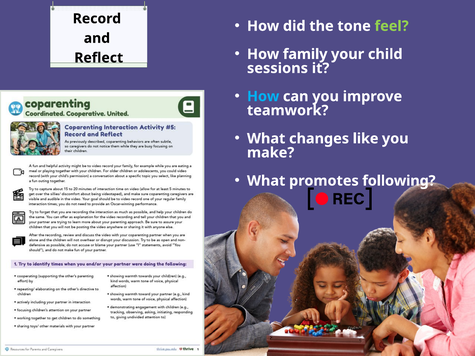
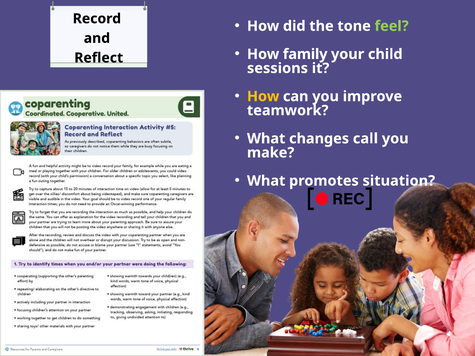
How at (263, 96) colour: light blue -> yellow
like: like -> call
following: following -> situation
